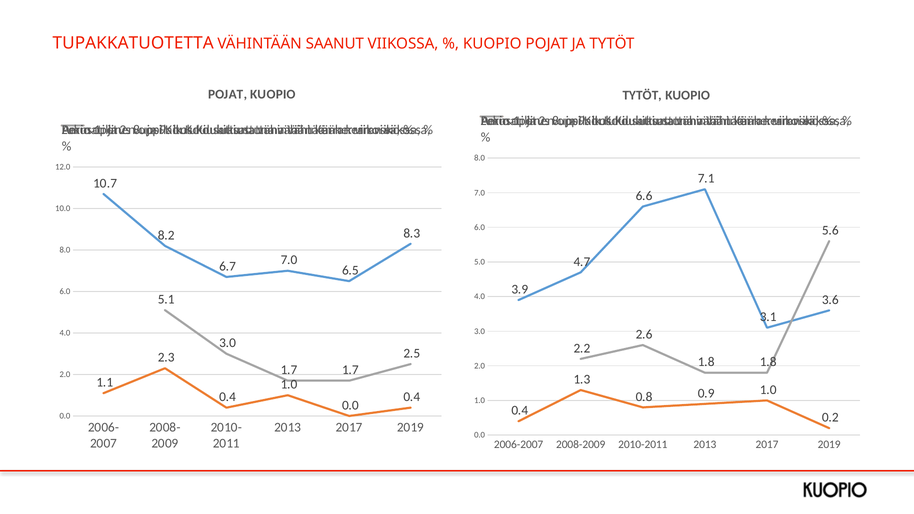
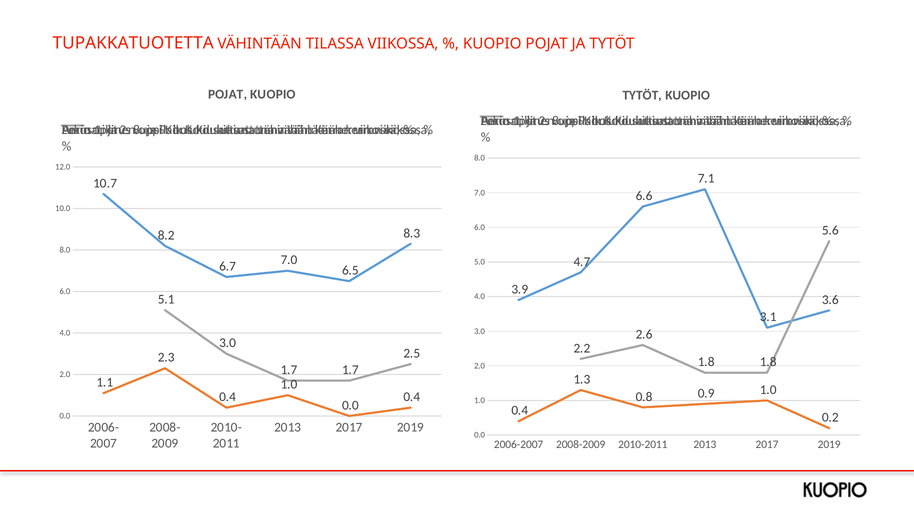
SAANUT: SAANUT -> TILASSA
